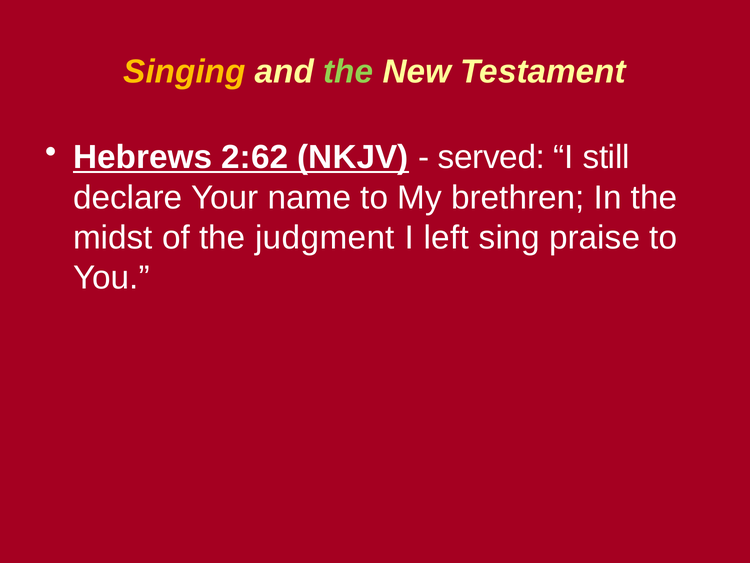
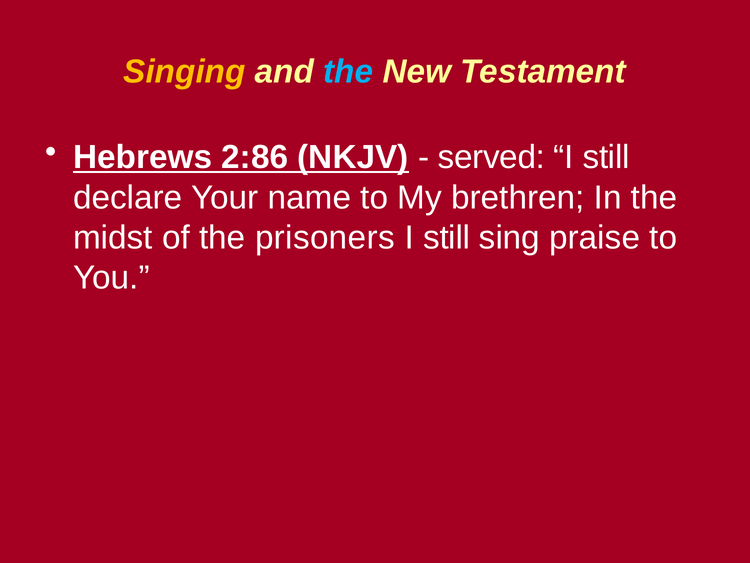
the at (348, 72) colour: light green -> light blue
2:62: 2:62 -> 2:86
judgment: judgment -> prisoners
left at (446, 237): left -> still
